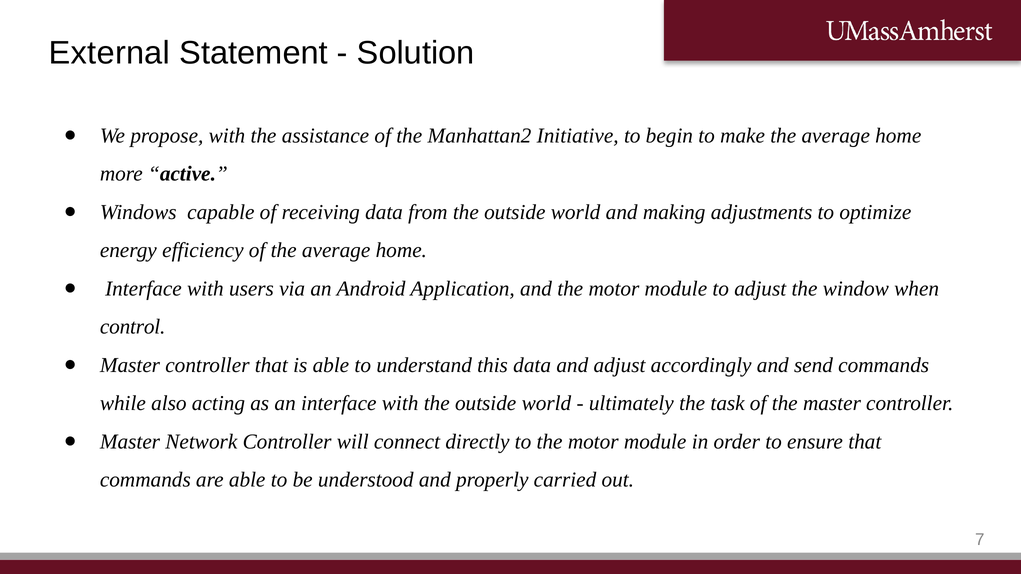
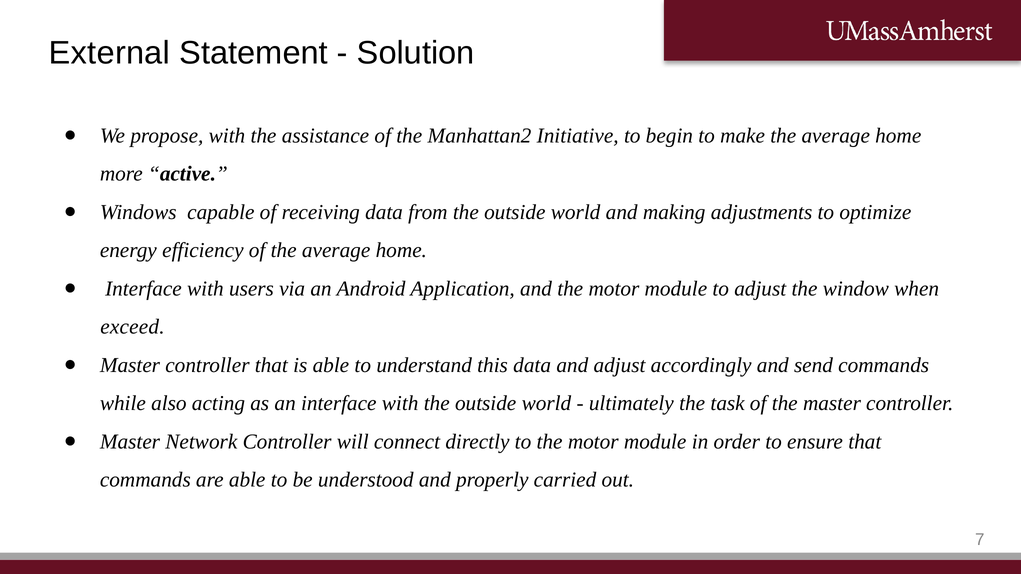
control: control -> exceed
